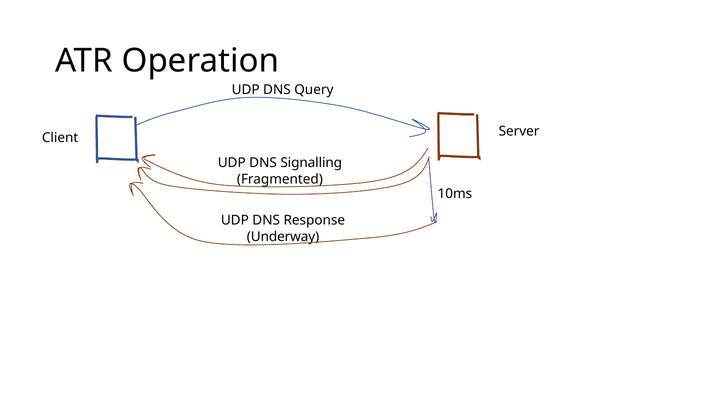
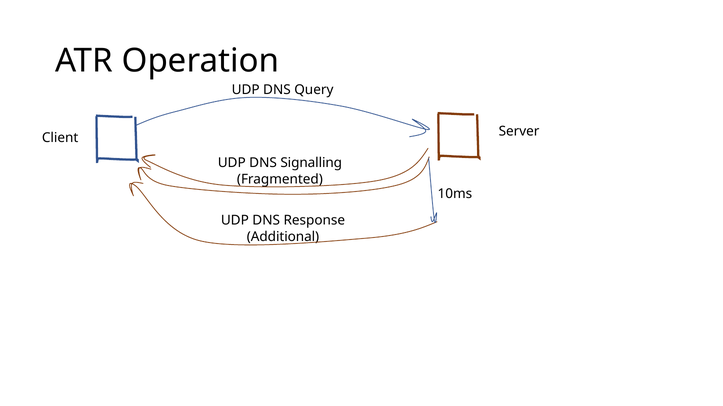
Underway: Underway -> Additional
